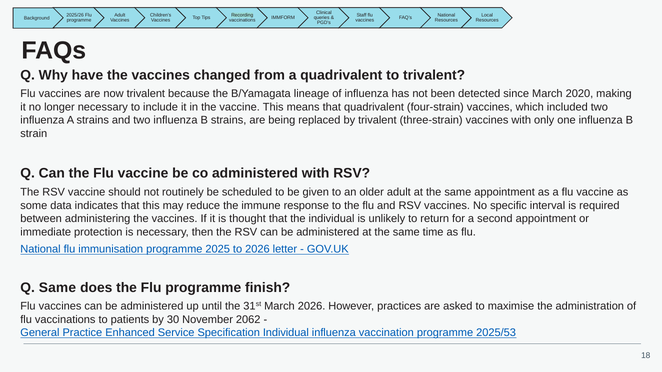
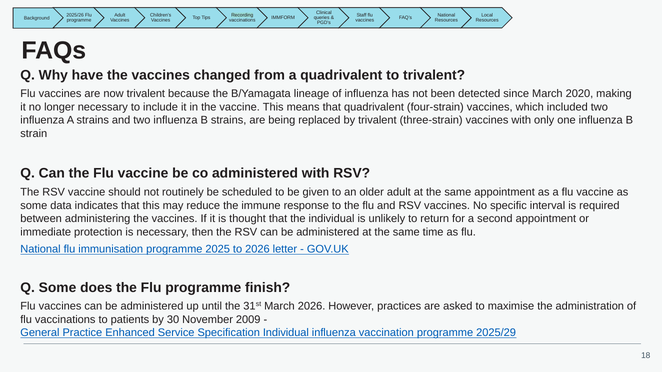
Q Same: Same -> Some
2062: 2062 -> 2009
2025/53: 2025/53 -> 2025/29
